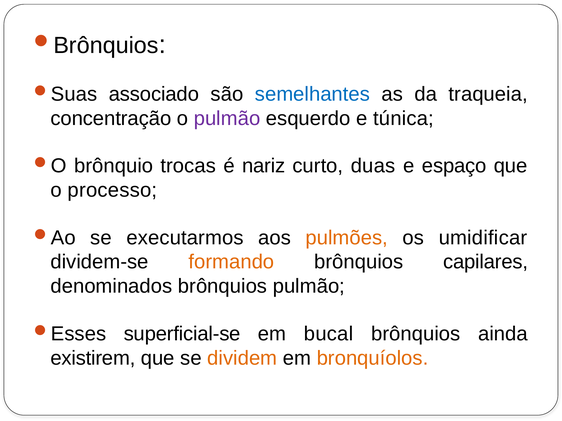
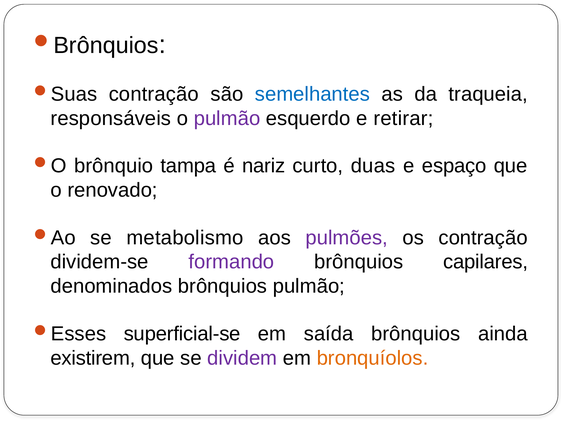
associado at (154, 94): associado -> contração
concentração: concentração -> responsáveis
túnica: túnica -> retirar
trocas: trocas -> tampa
processo: processo -> renovado
executarmos: executarmos -> metabolismo
pulmões colour: orange -> purple
os umidificar: umidificar -> contração
formando colour: orange -> purple
bucal: bucal -> saída
dividem colour: orange -> purple
